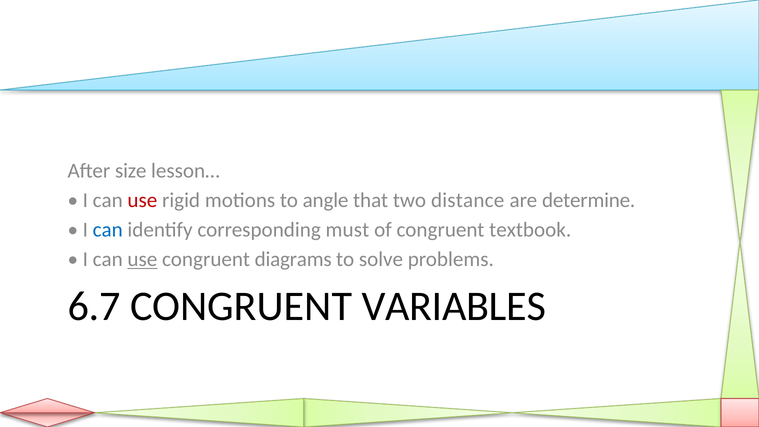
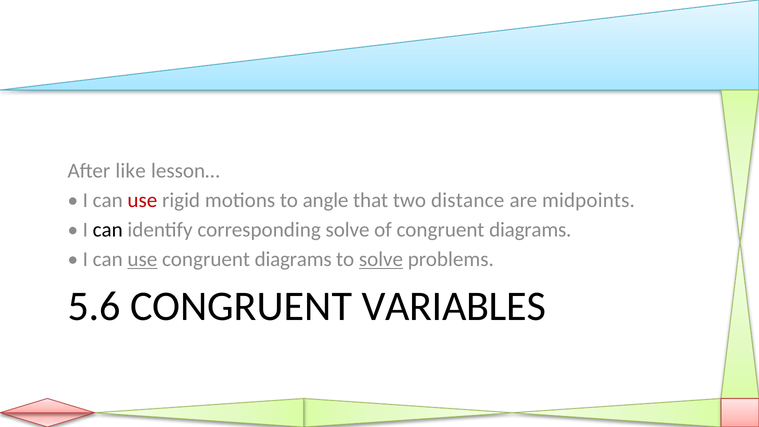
size: size -> like
determine: determine -> midpoints
can at (108, 230) colour: blue -> black
corresponding must: must -> solve
of congruent textbook: textbook -> diagrams
solve at (381, 259) underline: none -> present
6.7: 6.7 -> 5.6
